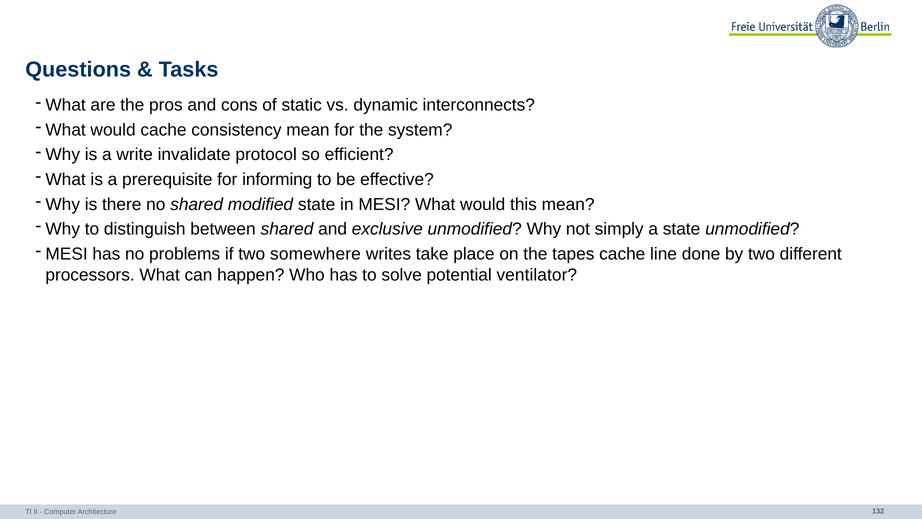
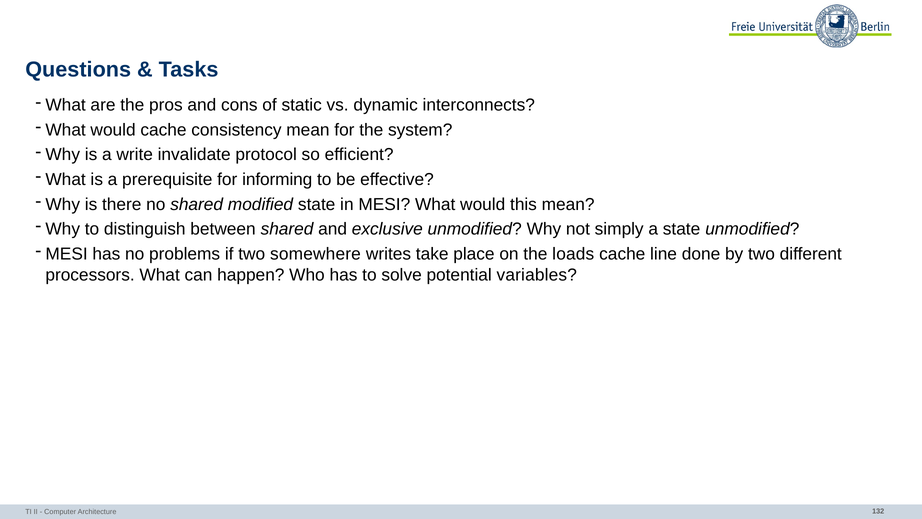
tapes: tapes -> loads
ventilator: ventilator -> variables
